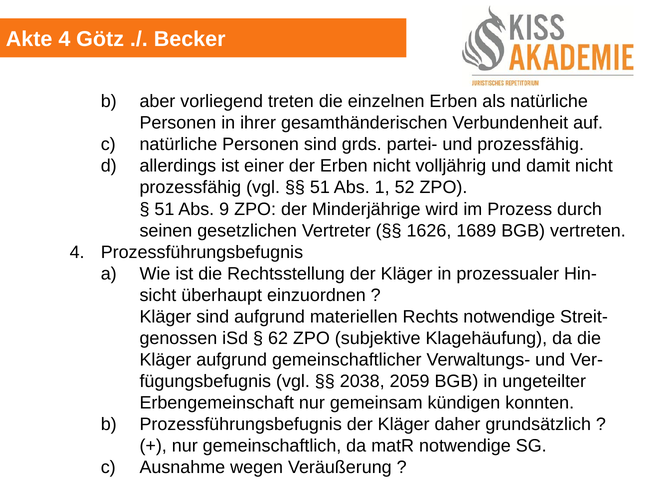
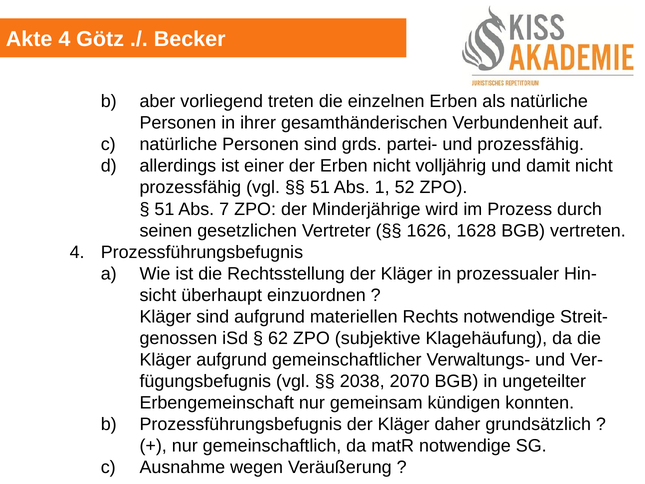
9: 9 -> 7
1689: 1689 -> 1628
2059: 2059 -> 2070
